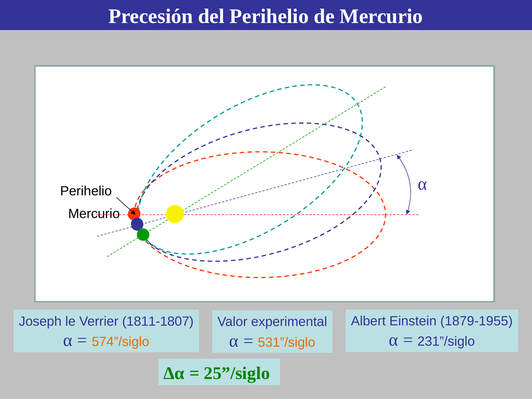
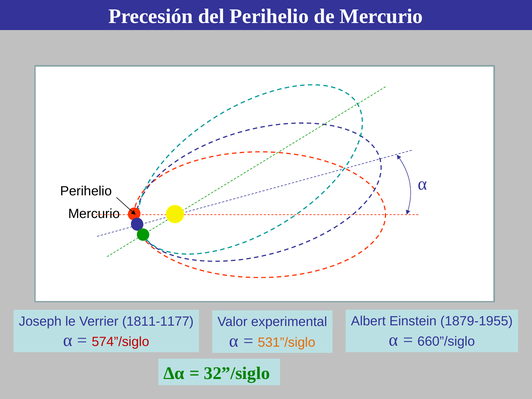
1811-1807: 1811-1807 -> 1811-1177
231”/siglo: 231”/siglo -> 660”/siglo
574”/siglo colour: orange -> red
25”/siglo: 25”/siglo -> 32”/siglo
